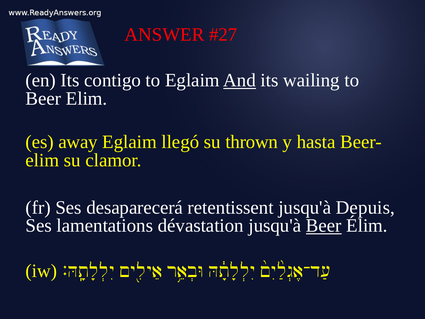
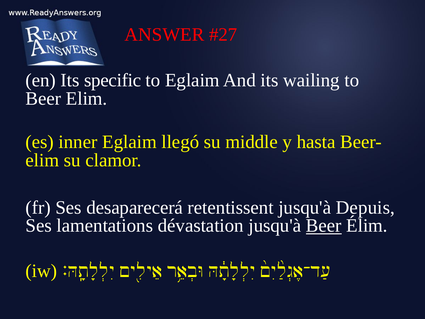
contigo: contigo -> specific
And underline: present -> none
away: away -> inner
thrown: thrown -> middle
